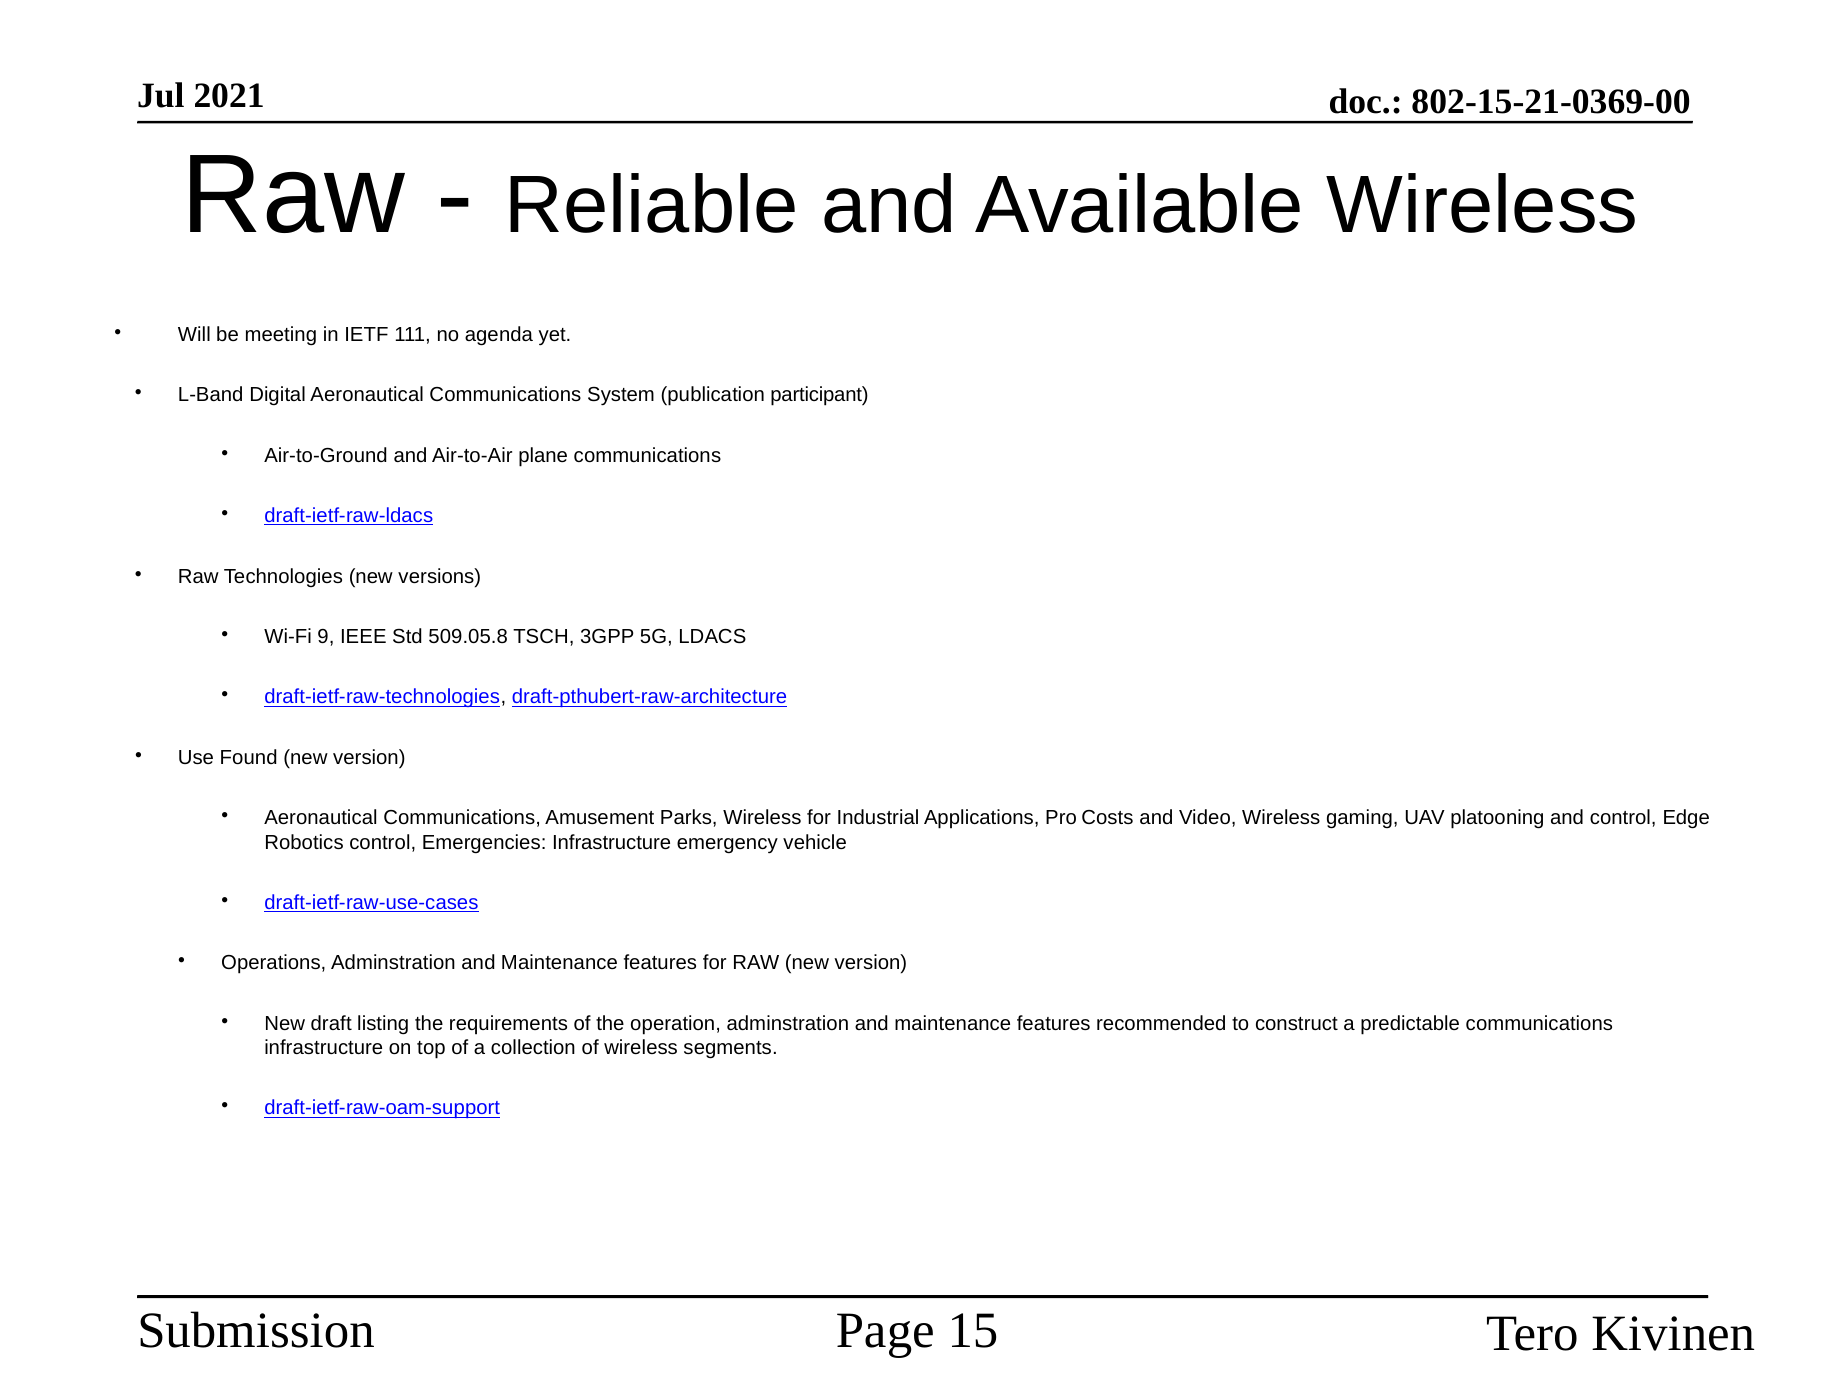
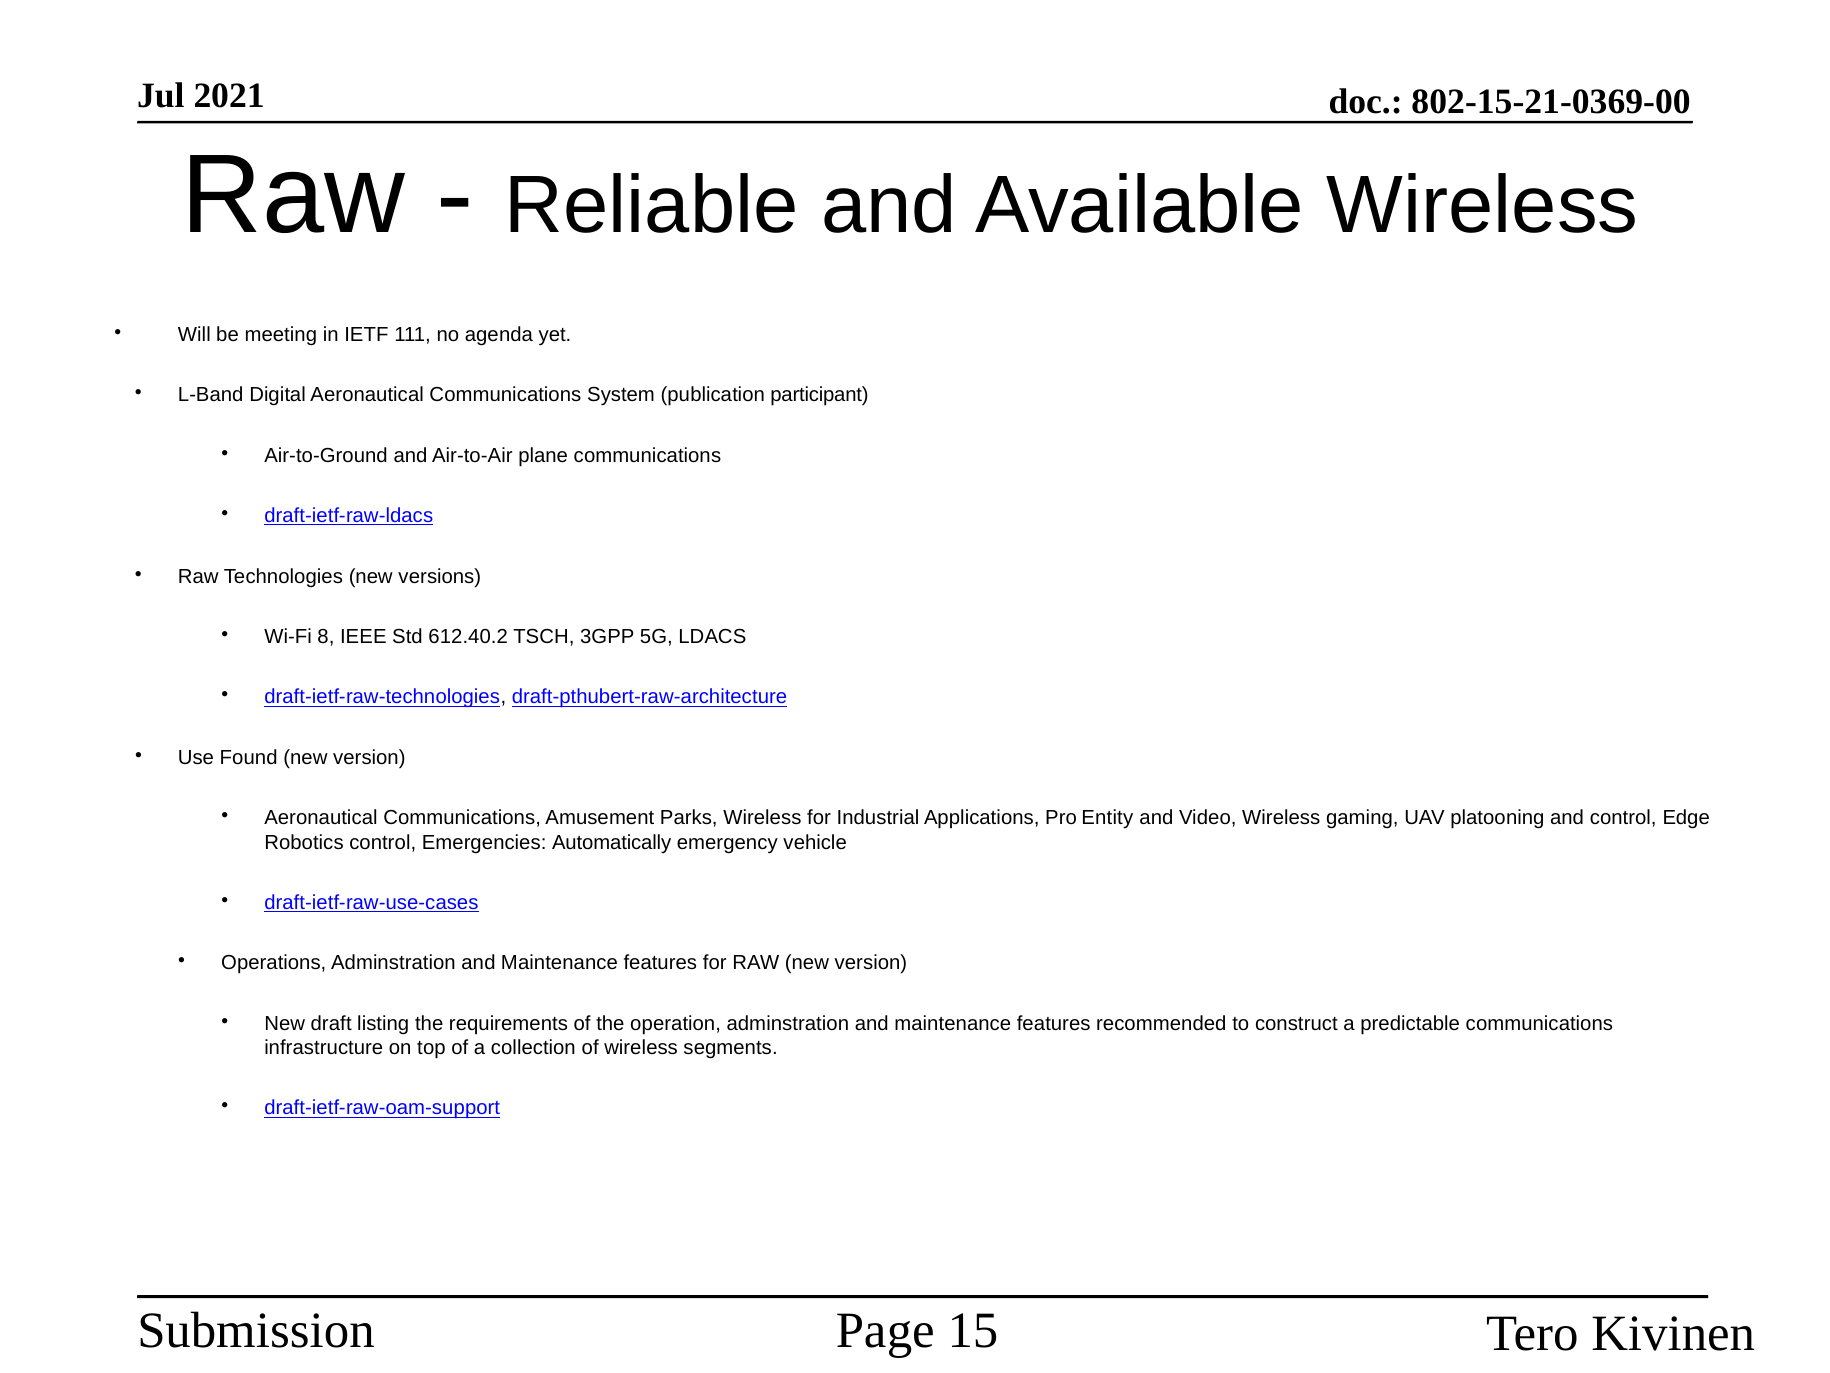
9: 9 -> 8
509.05.8: 509.05.8 -> 612.40.2
Costs: Costs -> Entity
Emergencies Infrastructure: Infrastructure -> Automatically
